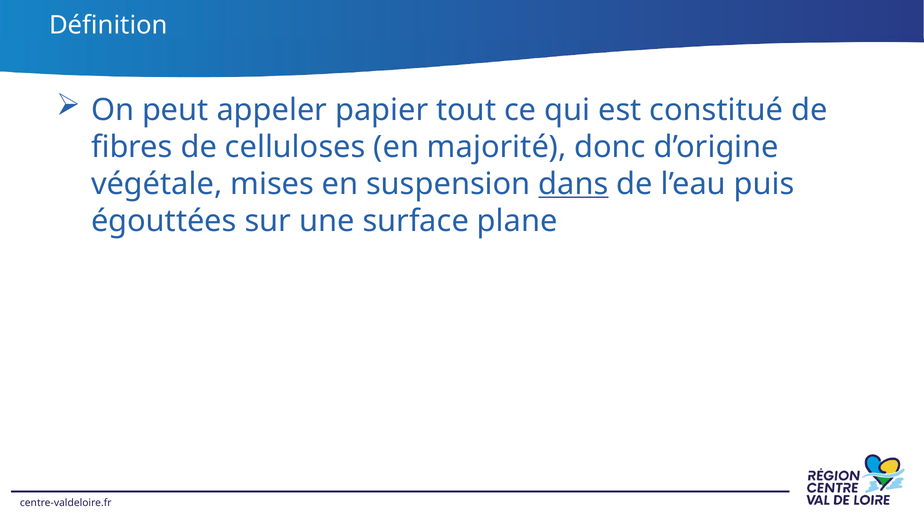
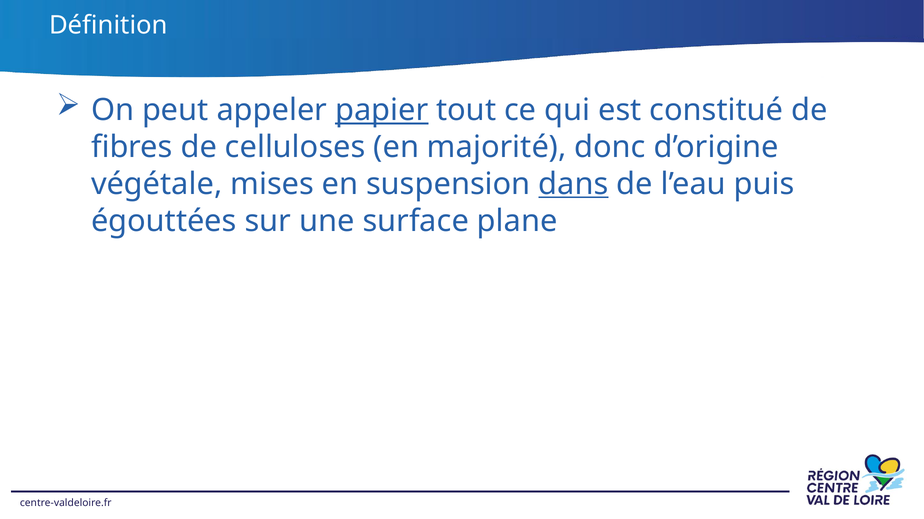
papier underline: none -> present
